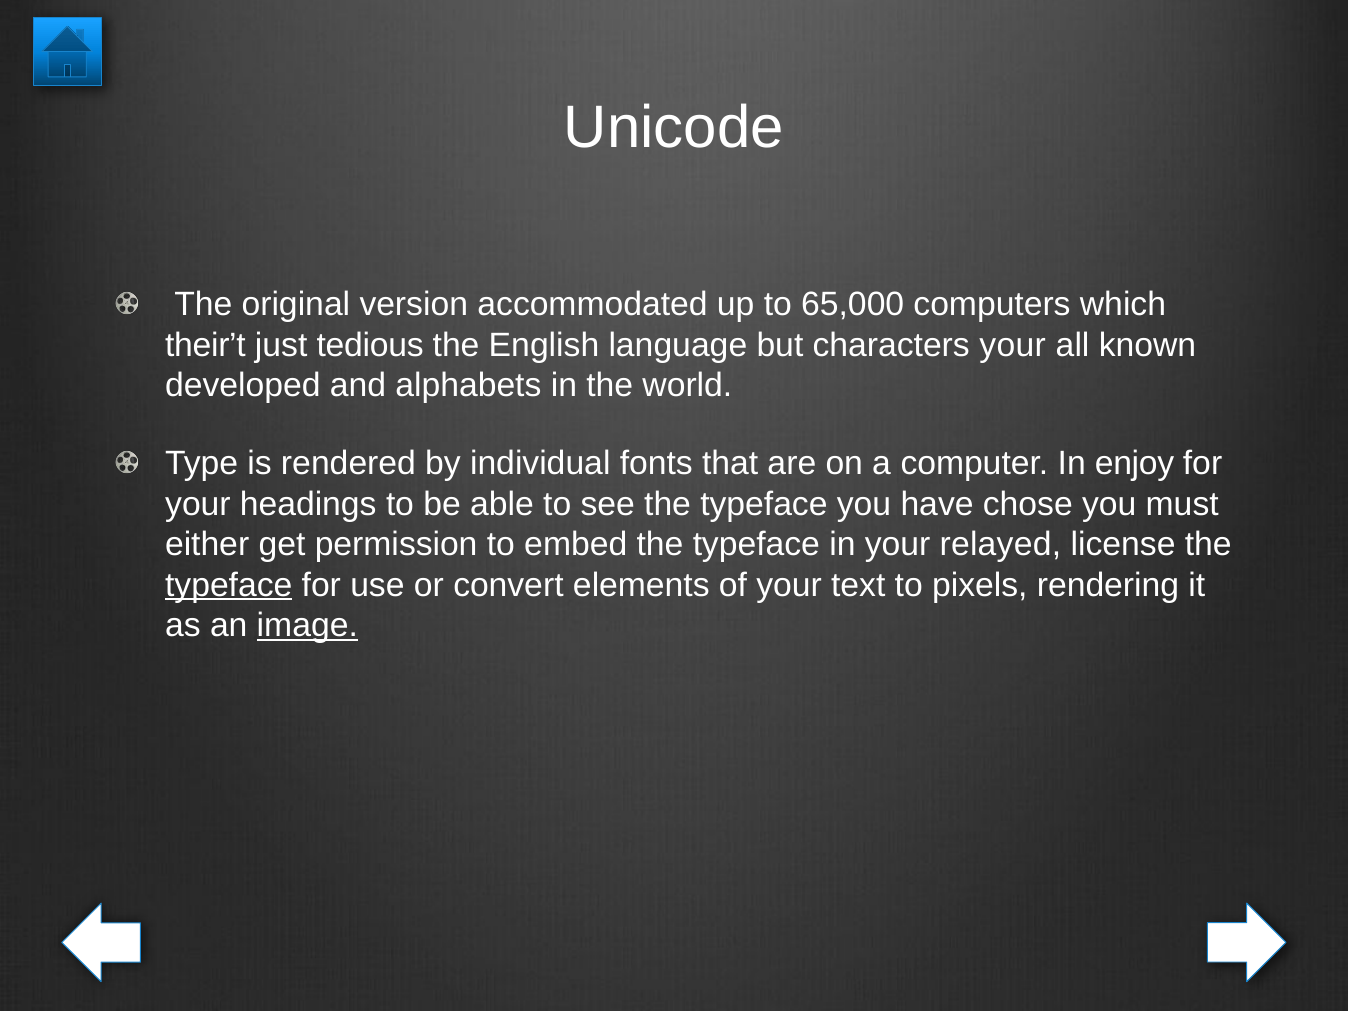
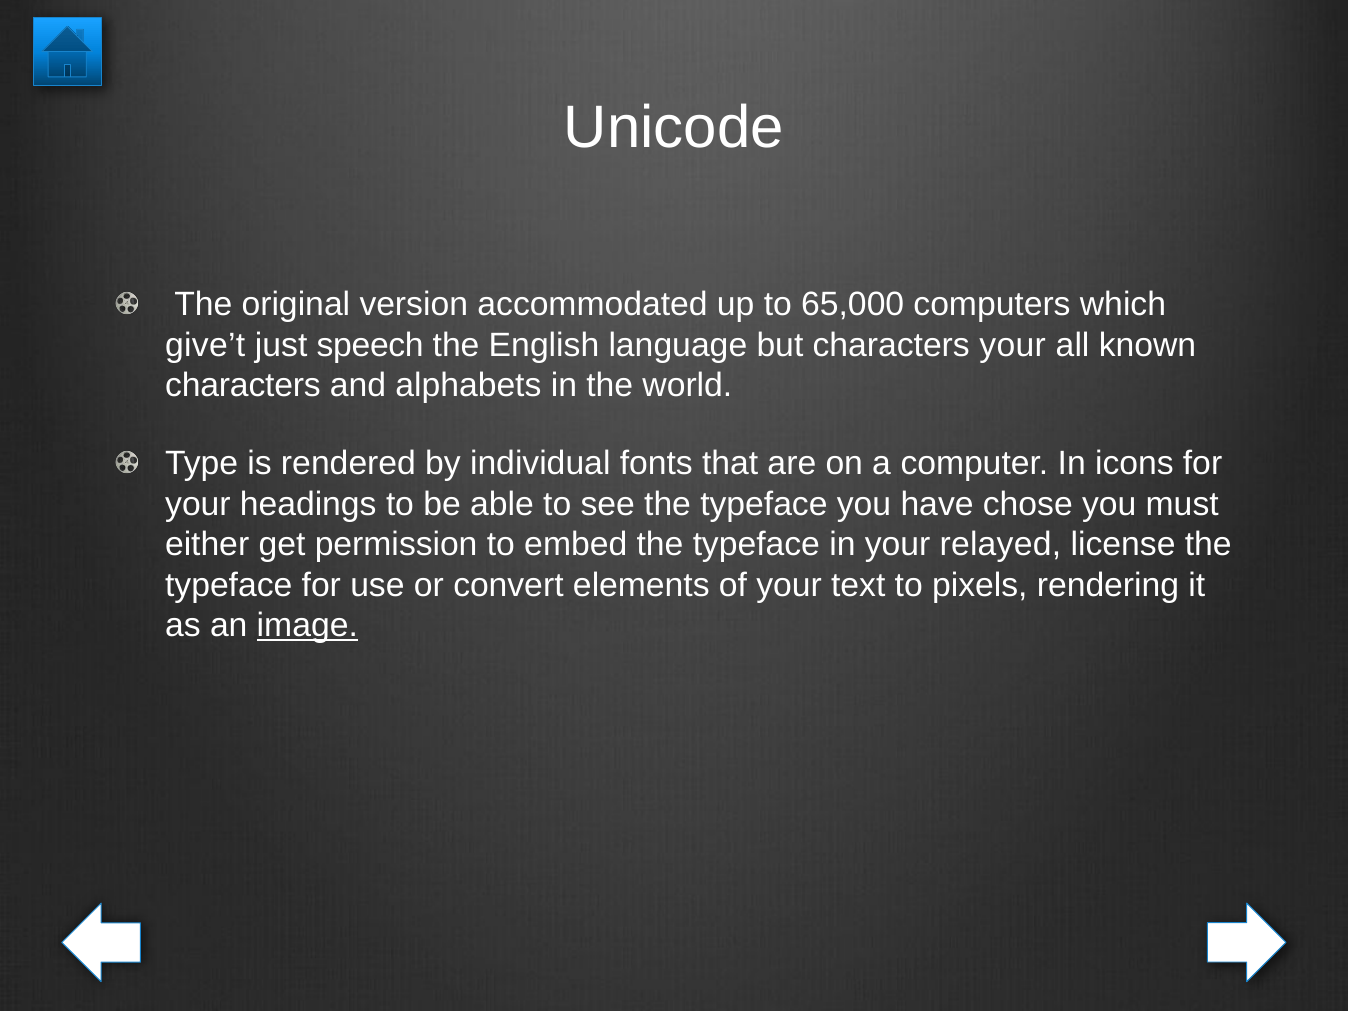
their’t: their’t -> give’t
tedious: tedious -> speech
developed at (243, 386): developed -> characters
enjoy: enjoy -> icons
typeface at (229, 585) underline: present -> none
